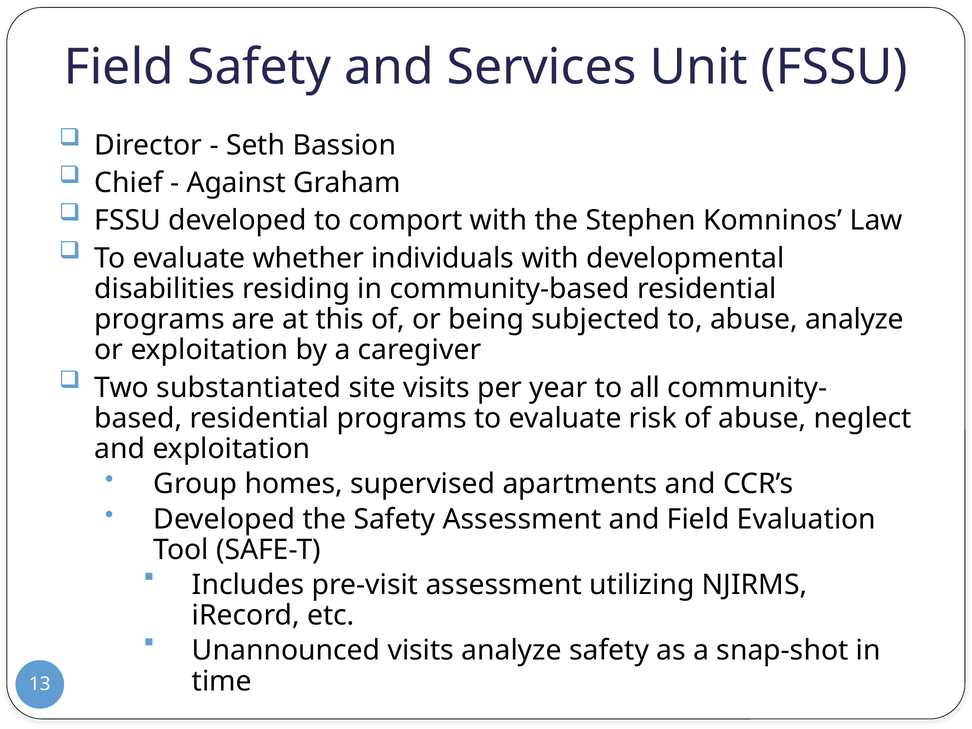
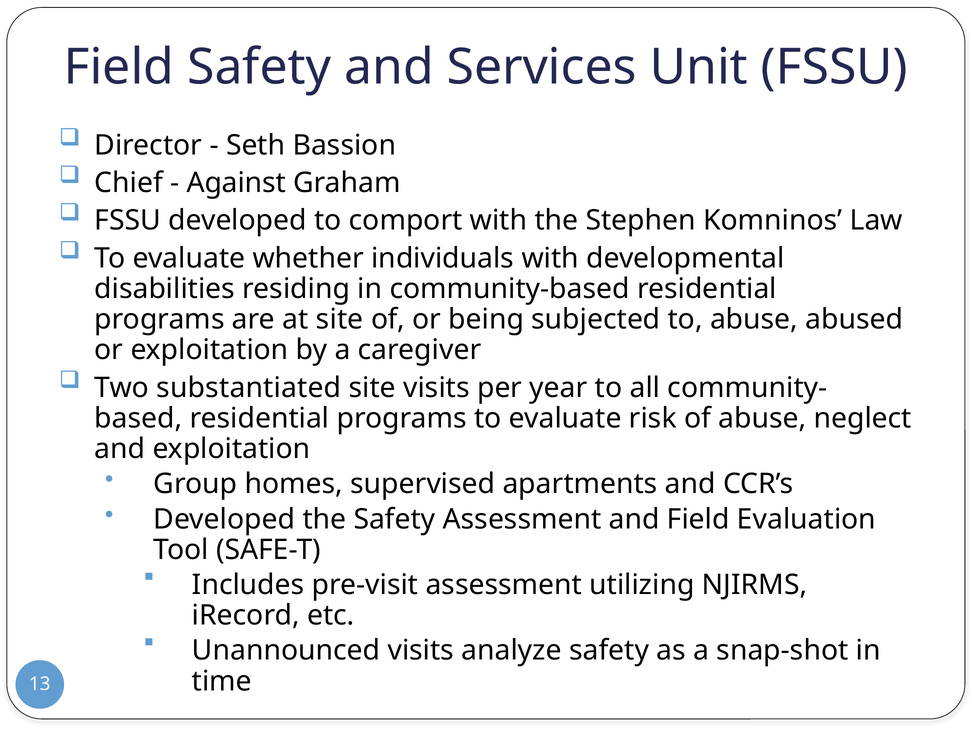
at this: this -> site
abuse analyze: analyze -> abused
